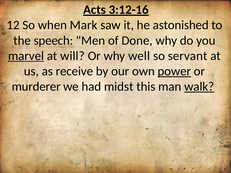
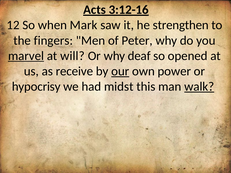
astonished: astonished -> strengthen
speech: speech -> fingers
Done: Done -> Peter
well: well -> deaf
servant: servant -> opened
our underline: none -> present
power underline: present -> none
murderer: murderer -> hypocrisy
